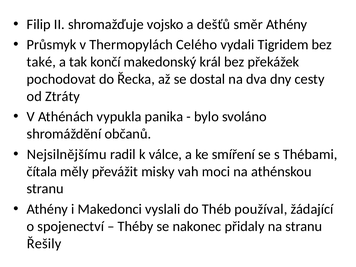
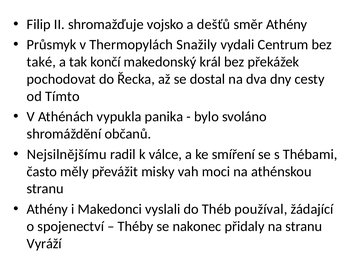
Celého: Celého -> Snažily
Tigridem: Tigridem -> Centrum
Ztráty: Ztráty -> Tímto
čítala: čítala -> často
Řešily: Řešily -> Vyráží
